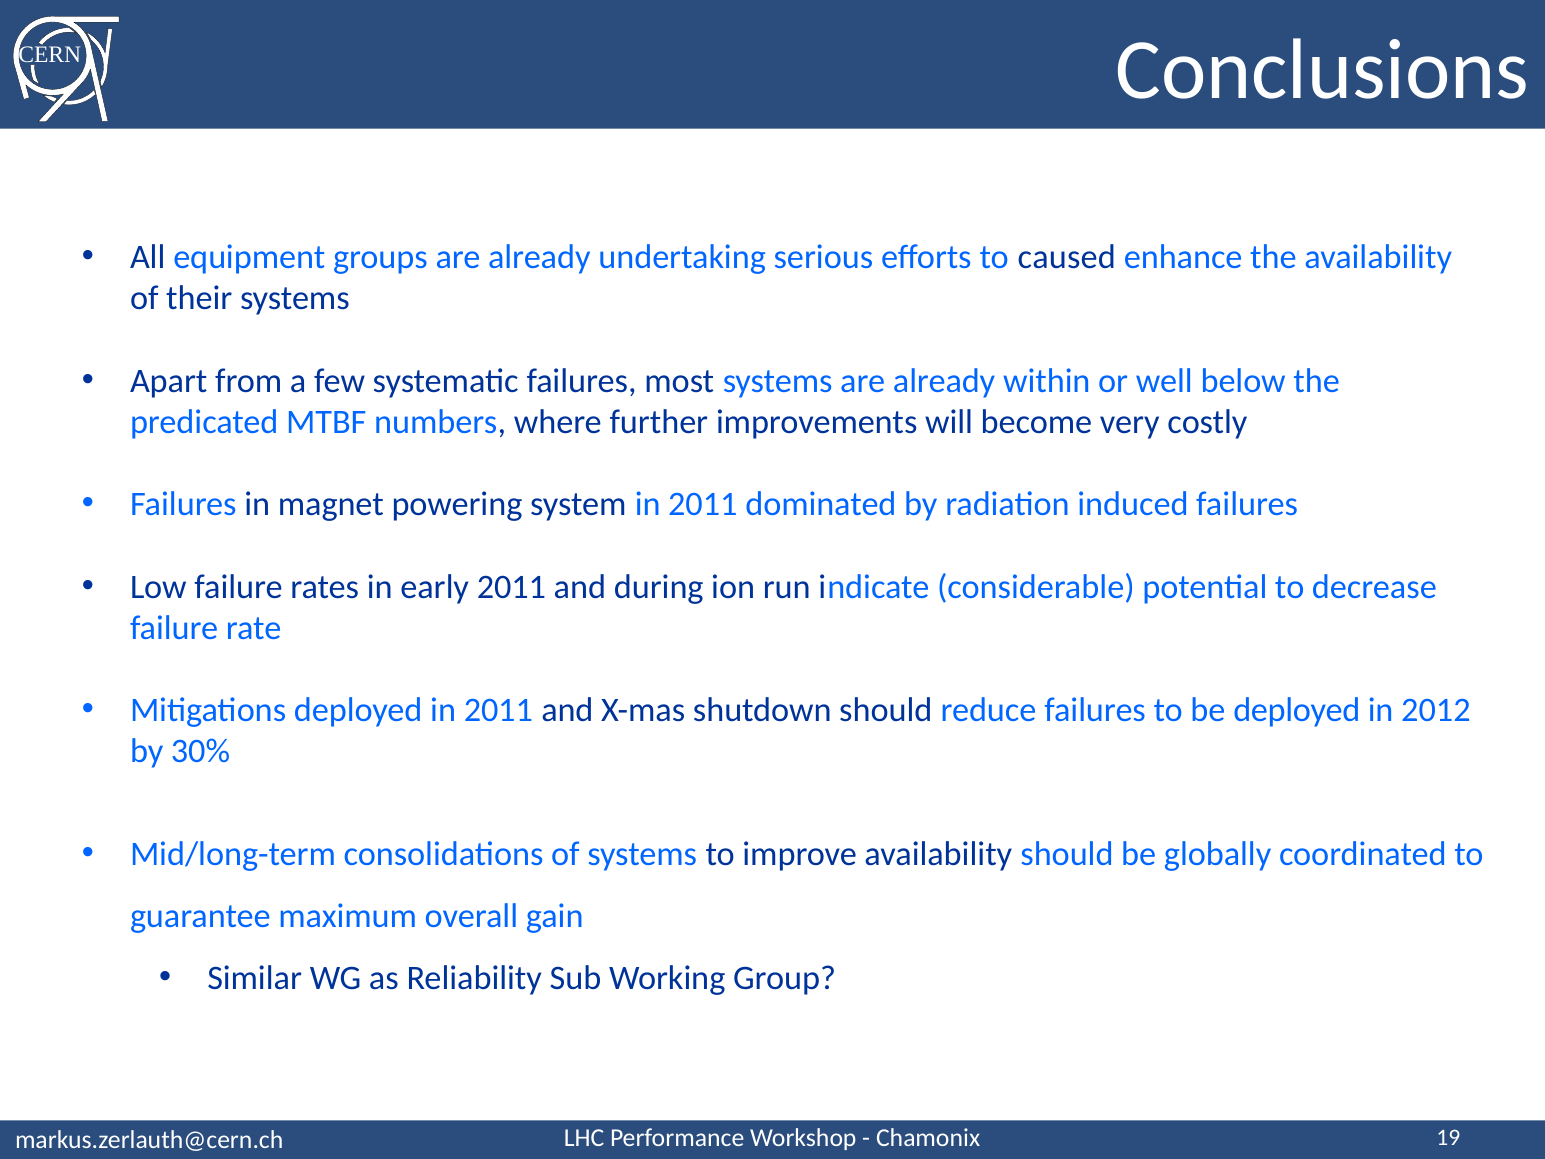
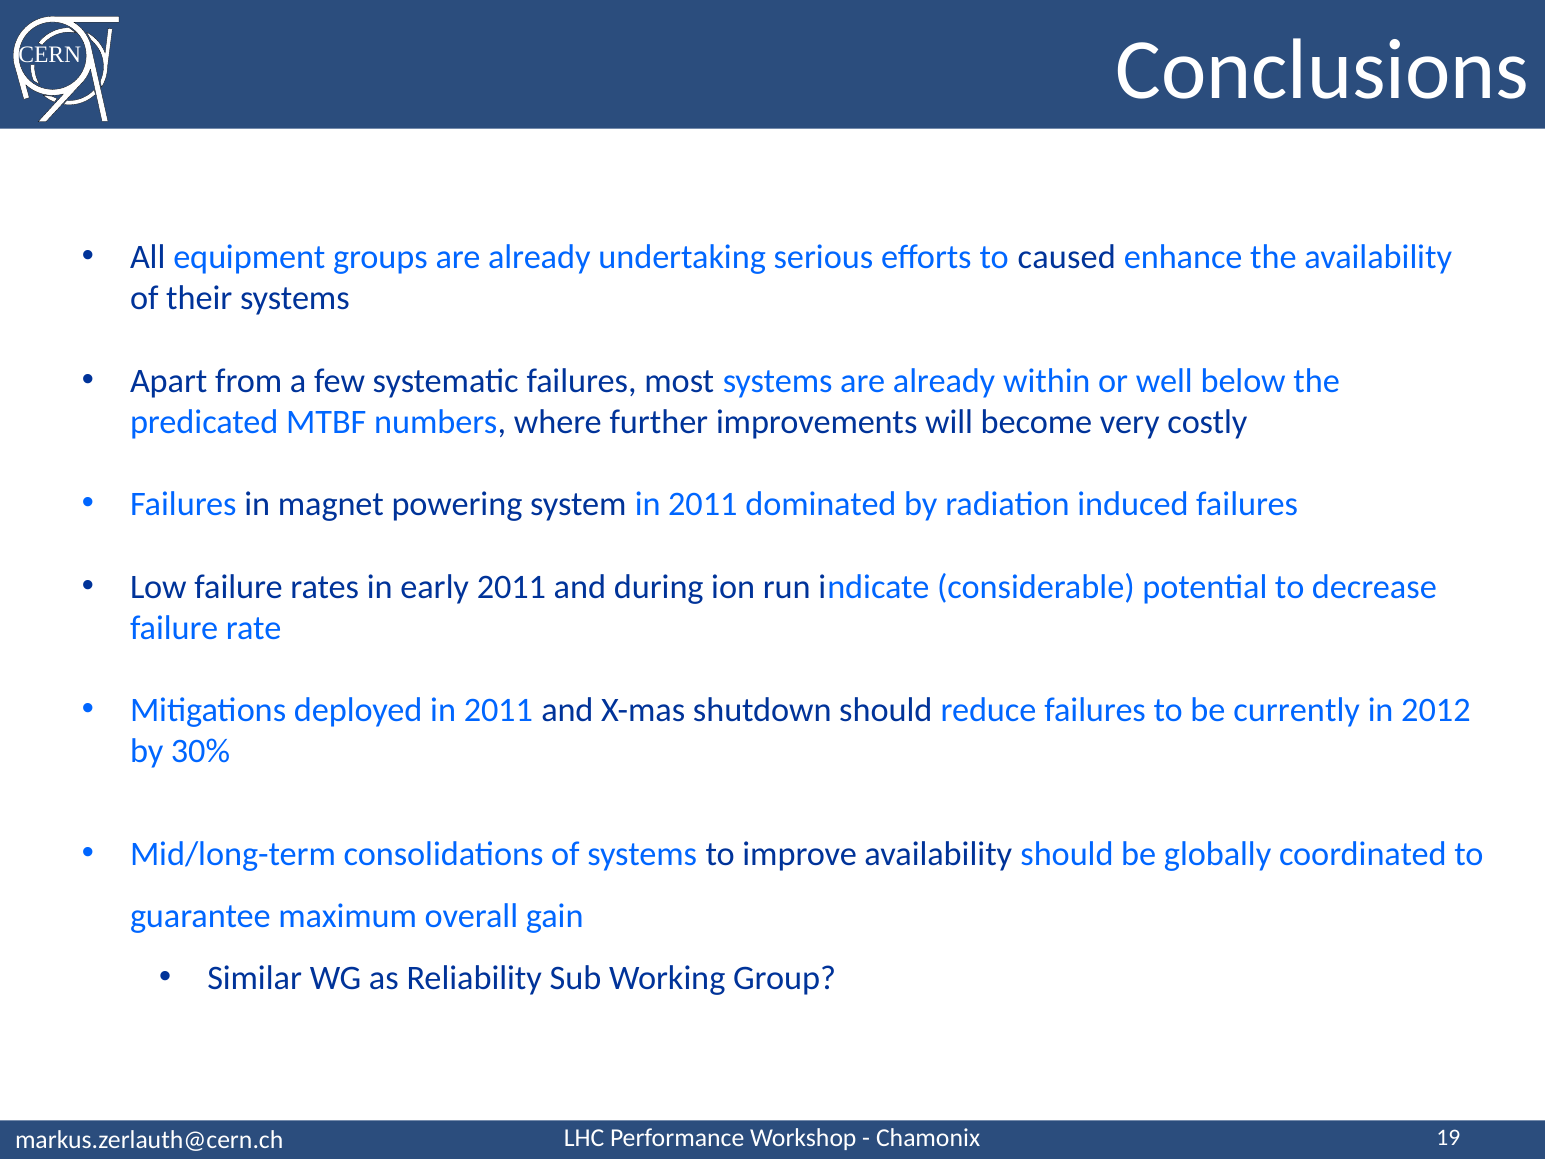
be deployed: deployed -> currently
